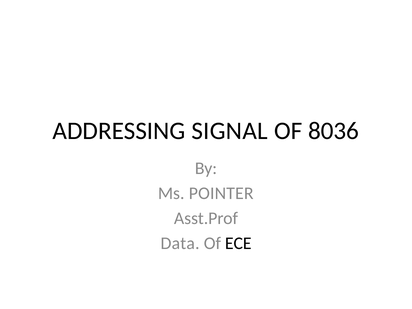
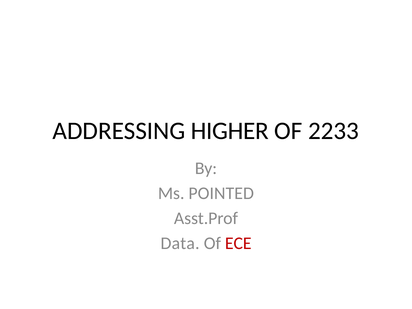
SIGNAL: SIGNAL -> HIGHER
8036: 8036 -> 2233
POINTER: POINTER -> POINTED
ECE colour: black -> red
